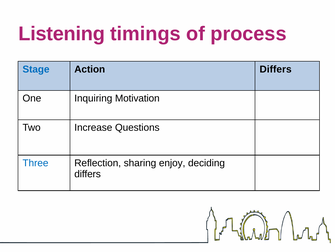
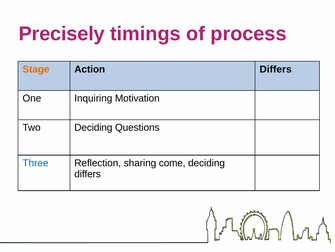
Listening: Listening -> Precisely
Stage colour: blue -> orange
Two Increase: Increase -> Deciding
enjoy: enjoy -> come
